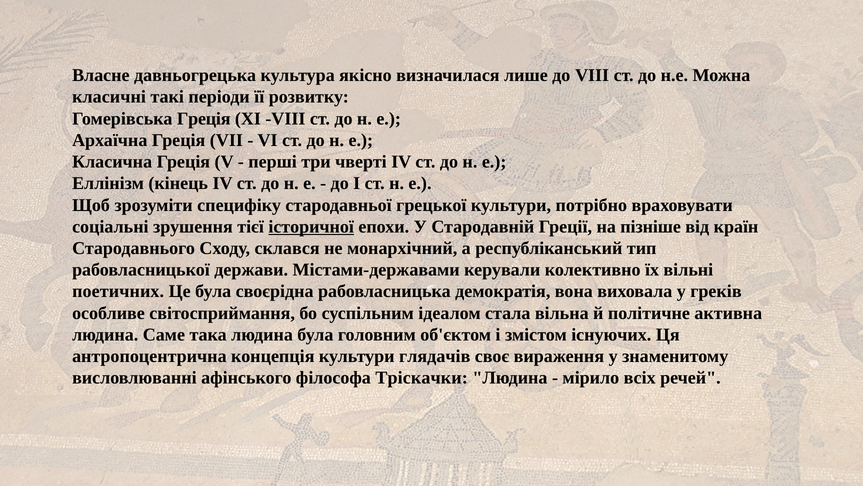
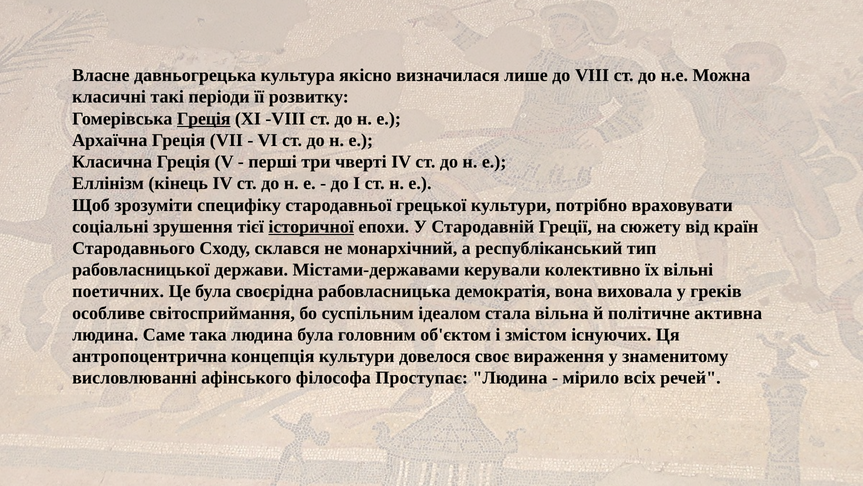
Греція at (204, 119) underline: none -> present
пізніше: пізніше -> сюжету
глядачів: глядачів -> довелося
Тріскачки: Тріскачки -> Проступає
